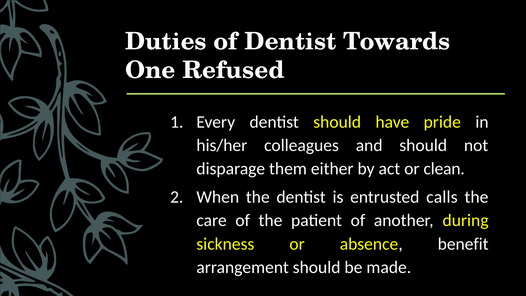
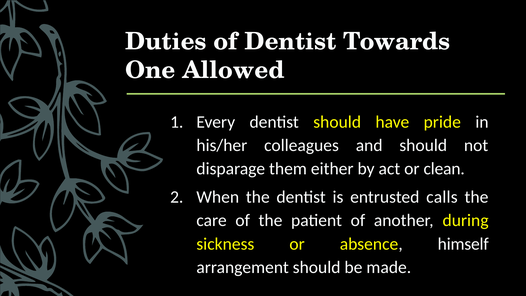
Refused: Refused -> Allowed
benefit: benefit -> himself
